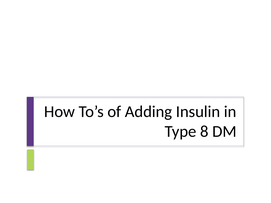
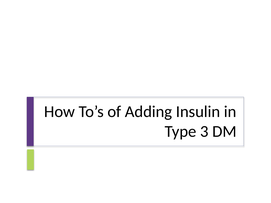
8: 8 -> 3
